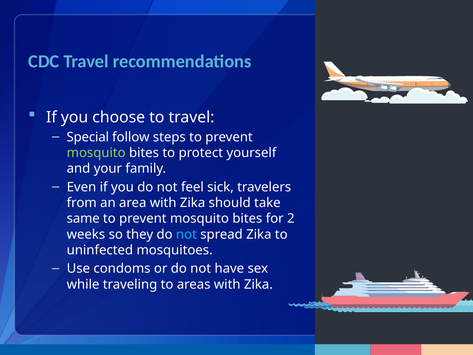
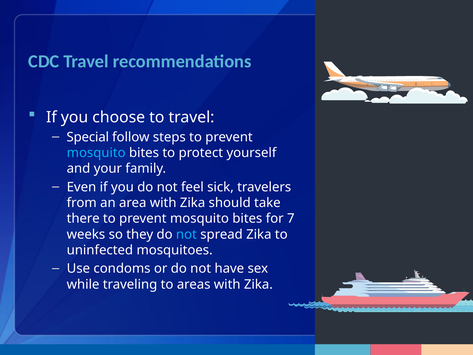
mosquito at (96, 153) colour: light green -> light blue
same: same -> there
2: 2 -> 7
